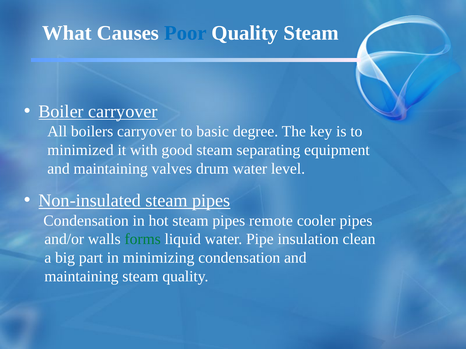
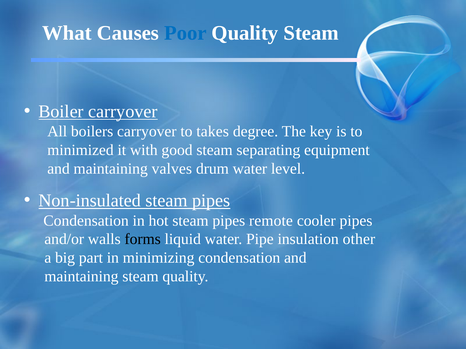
basic: basic -> takes
forms colour: green -> black
clean: clean -> other
